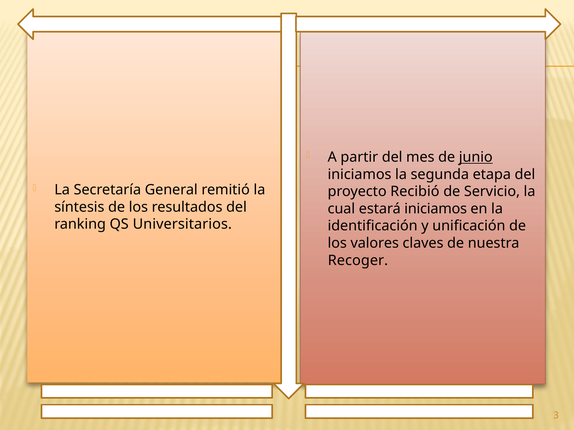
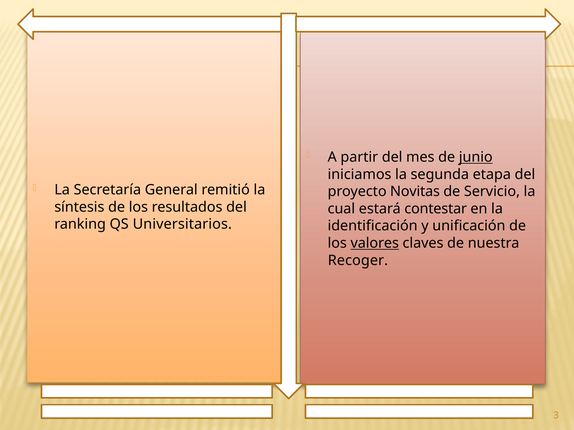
Recibió: Recibió -> Novitas
estará iniciamos: iniciamos -> contestar
valores underline: none -> present
